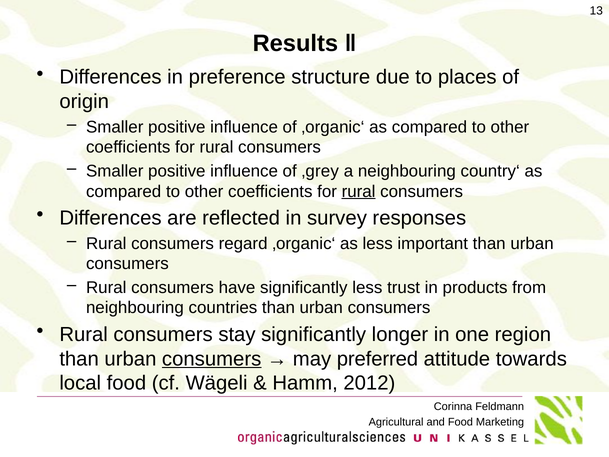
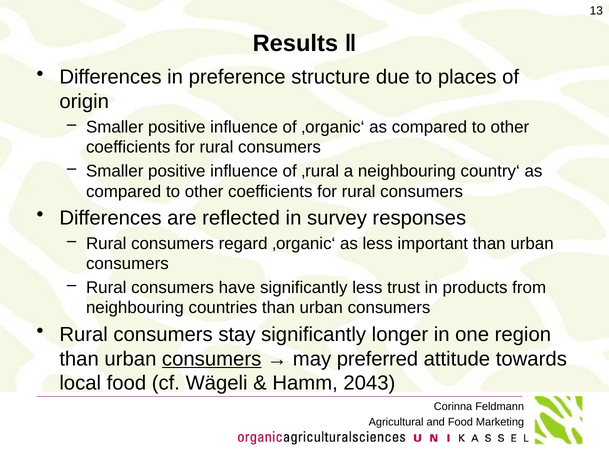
‚grey: ‚grey -> ‚rural
rural at (359, 191) underline: present -> none
2012: 2012 -> 2043
